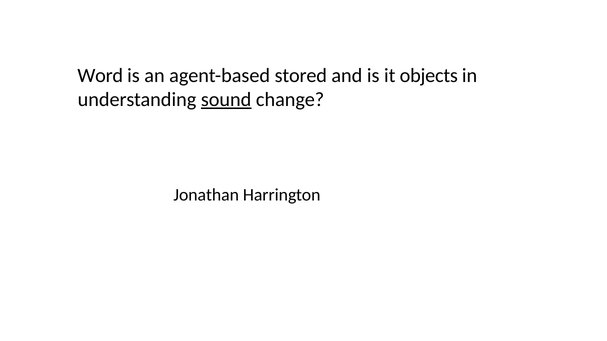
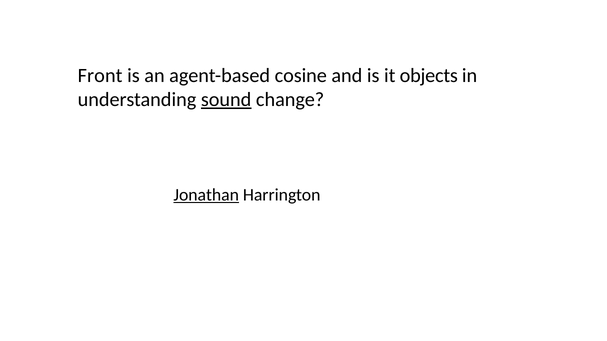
Word: Word -> Front
stored: stored -> cosine
Jonathan underline: none -> present
